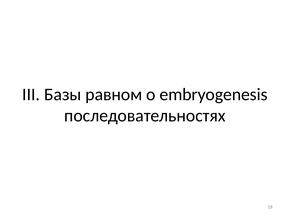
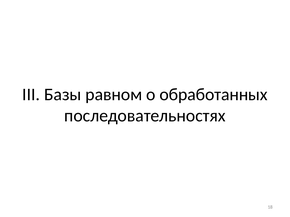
embryogenesis: embryogenesis -> обработанных
